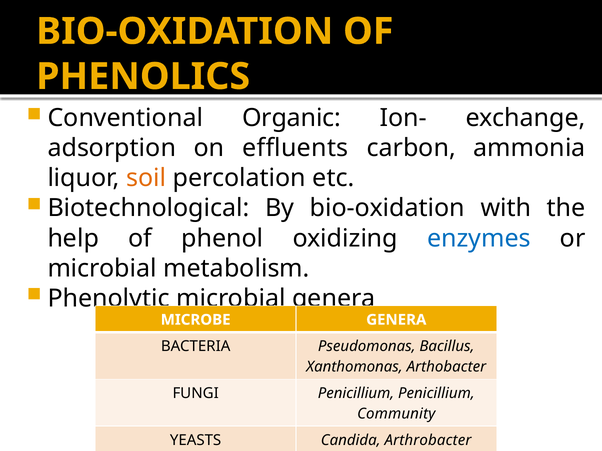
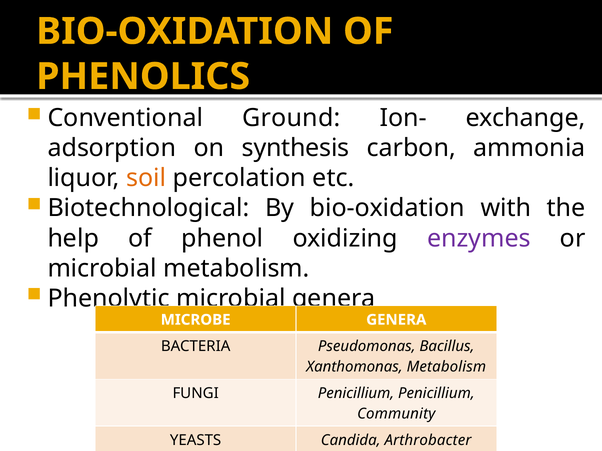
Organic: Organic -> Ground
effluents: effluents -> synthesis
enzymes colour: blue -> purple
Xanthomonas Arthobacter: Arthobacter -> Metabolism
